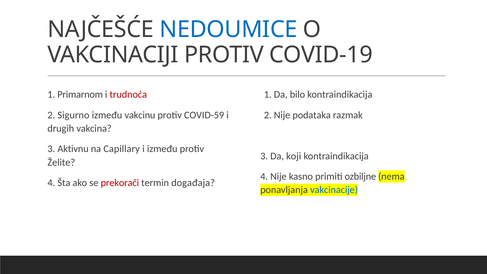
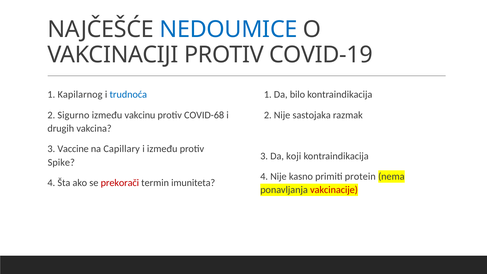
Primarnom: Primarnom -> Kapilarnog
trudnoća colour: red -> blue
COVID-59: COVID-59 -> COVID-68
podataka: podataka -> sastojaka
Aktivnu: Aktivnu -> Vaccine
Želite: Želite -> Spike
ozbiljne: ozbiljne -> protein
događaja: događaja -> imuniteta
vakcinacije colour: blue -> red
